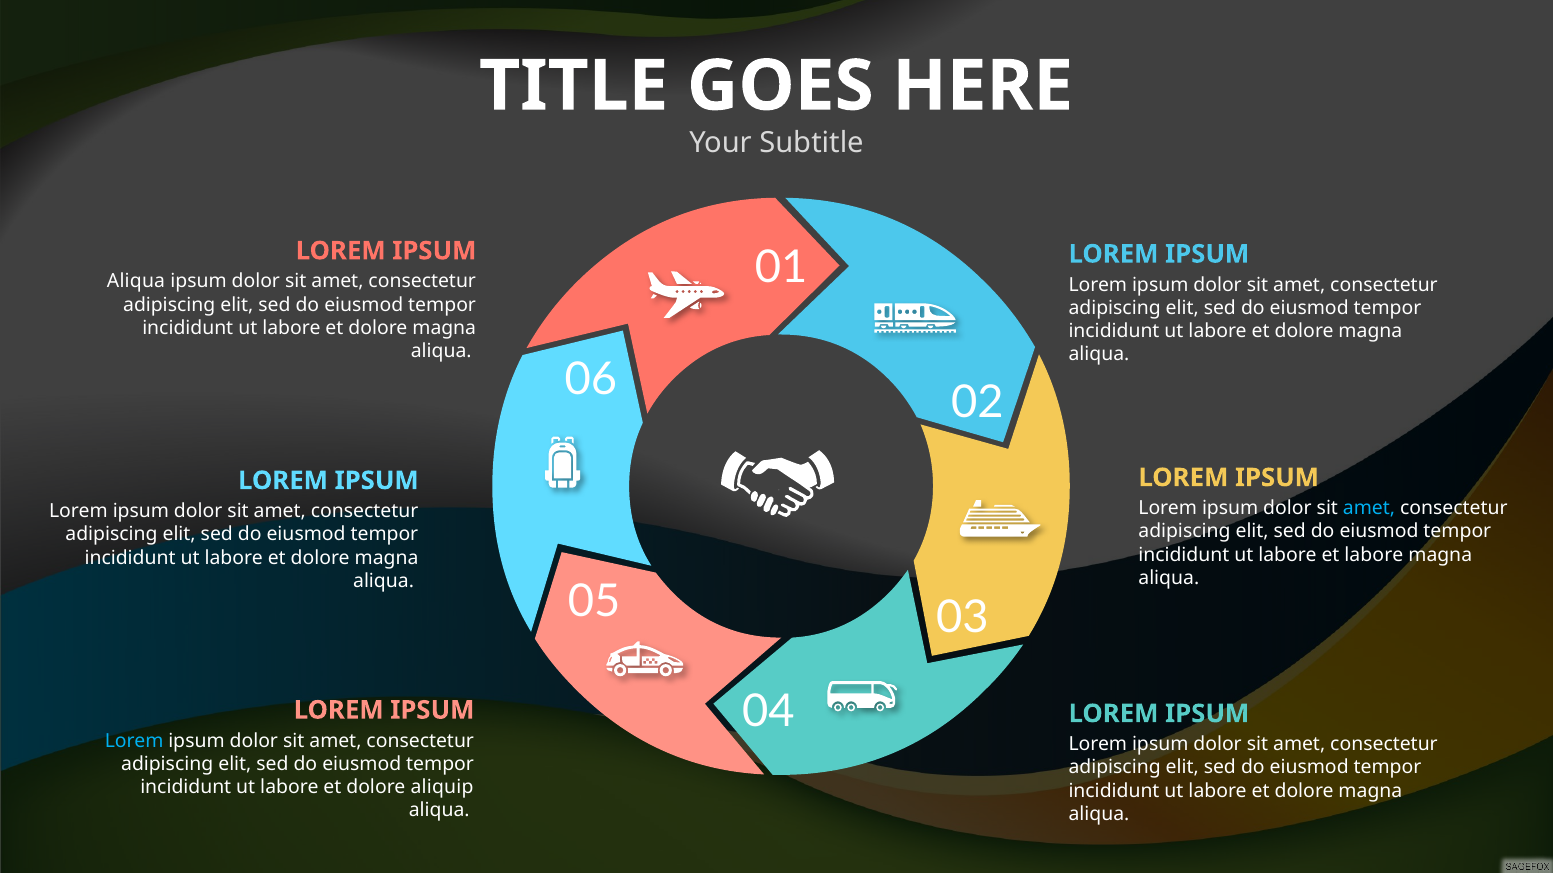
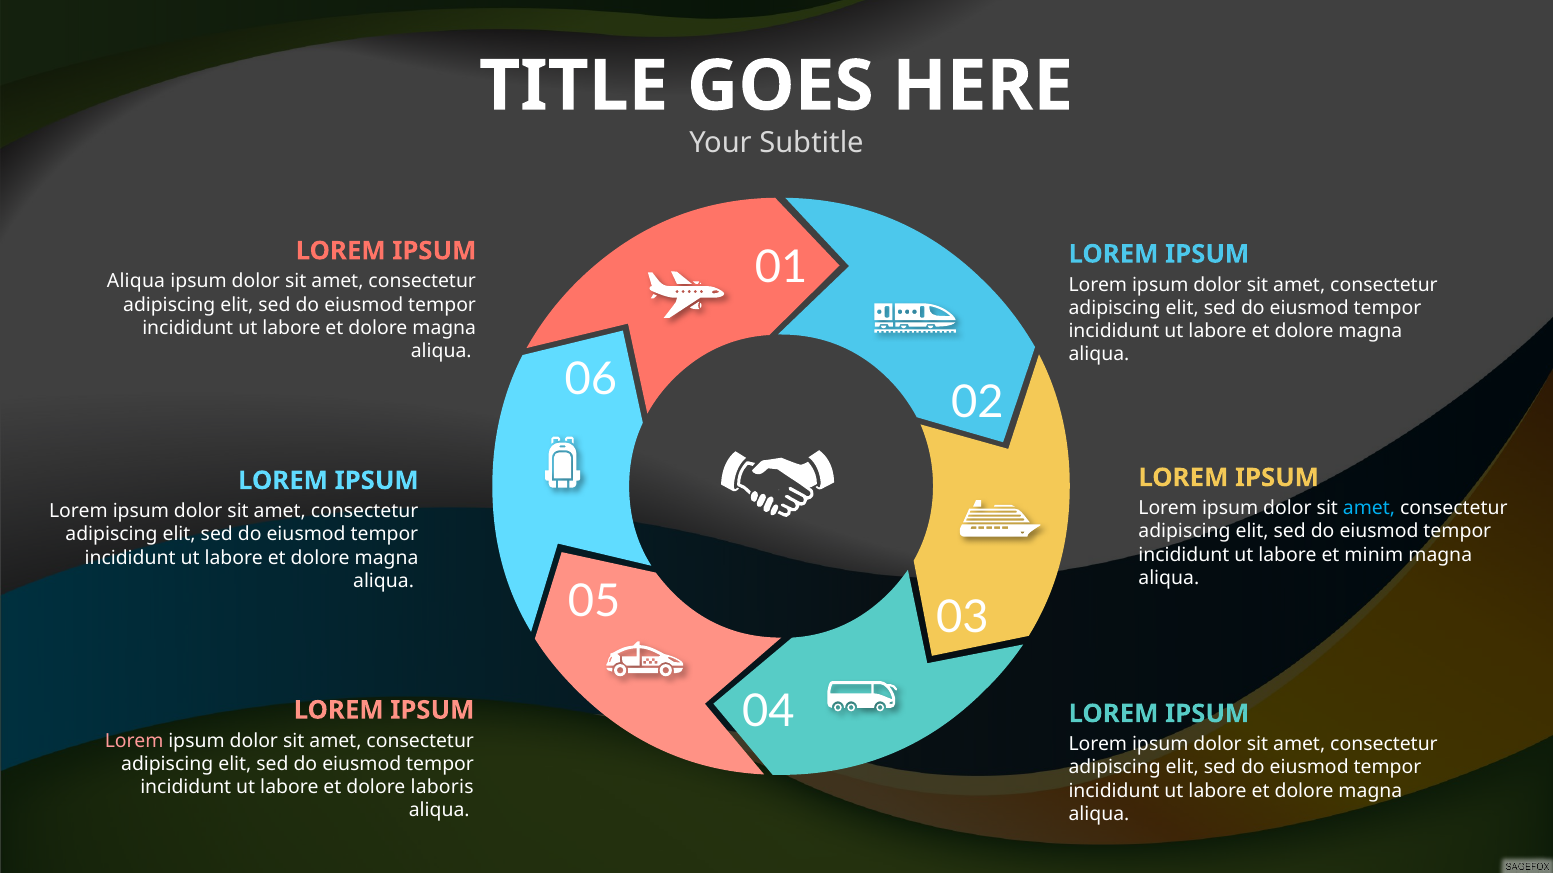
et labore: labore -> minim
Lorem at (134, 741) colour: light blue -> pink
aliquip: aliquip -> laboris
